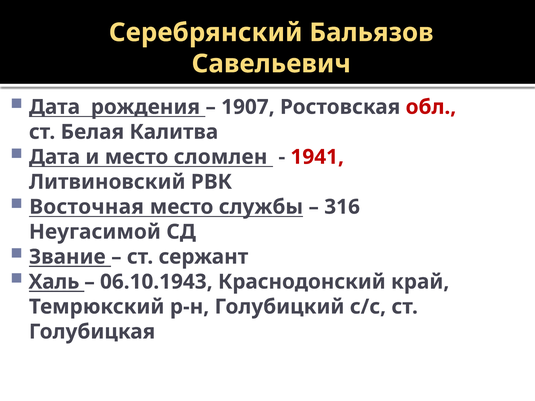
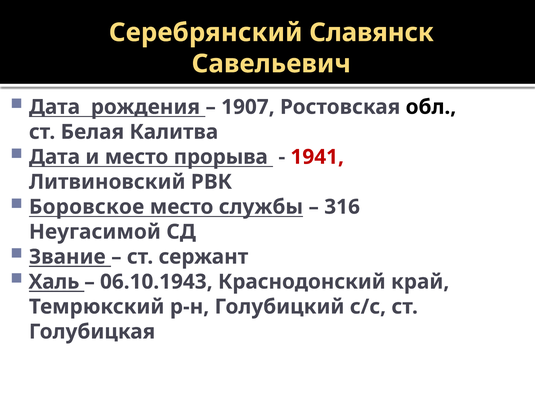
Бальязов: Бальязов -> Славянск
обл colour: red -> black
сломлен: сломлен -> прорыва
Восточная: Восточная -> Боровское
